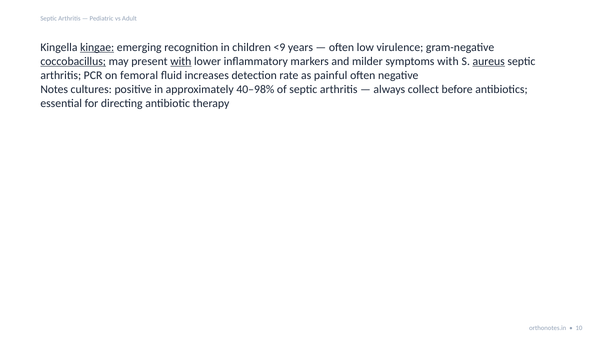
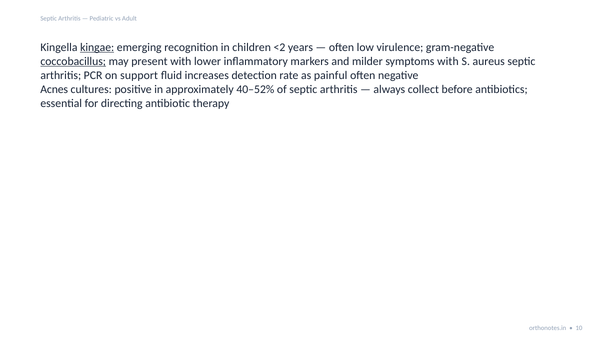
<9: <9 -> <2
with at (181, 61) underline: present -> none
aureus underline: present -> none
femoral: femoral -> support
Notes: Notes -> Acnes
40–98%: 40–98% -> 40–52%
